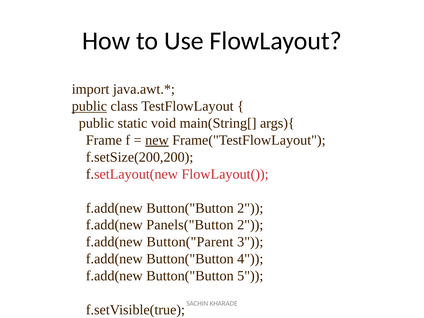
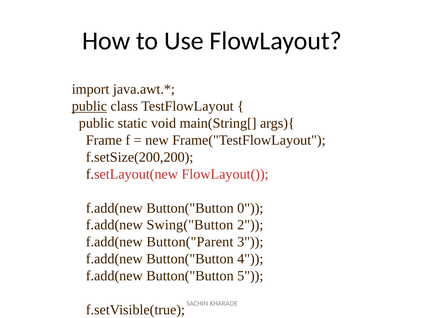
new underline: present -> none
Button("Button 2: 2 -> 0
Panels("Button: Panels("Button -> Swing("Button
